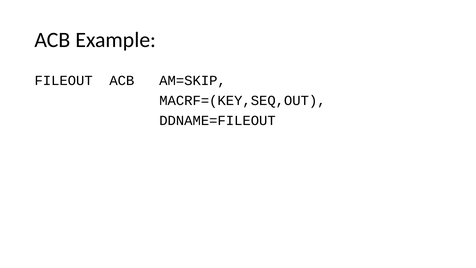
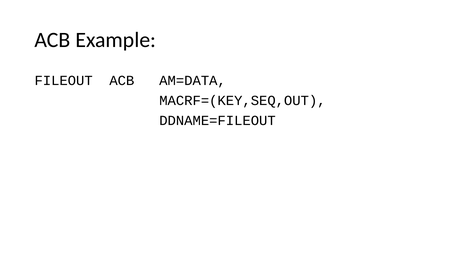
AM=SKIP: AM=SKIP -> AM=DATA
